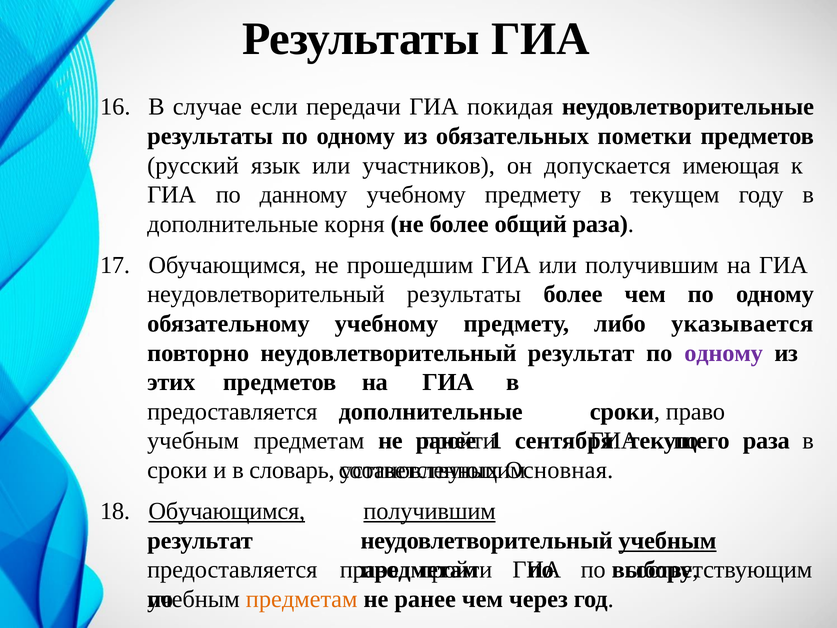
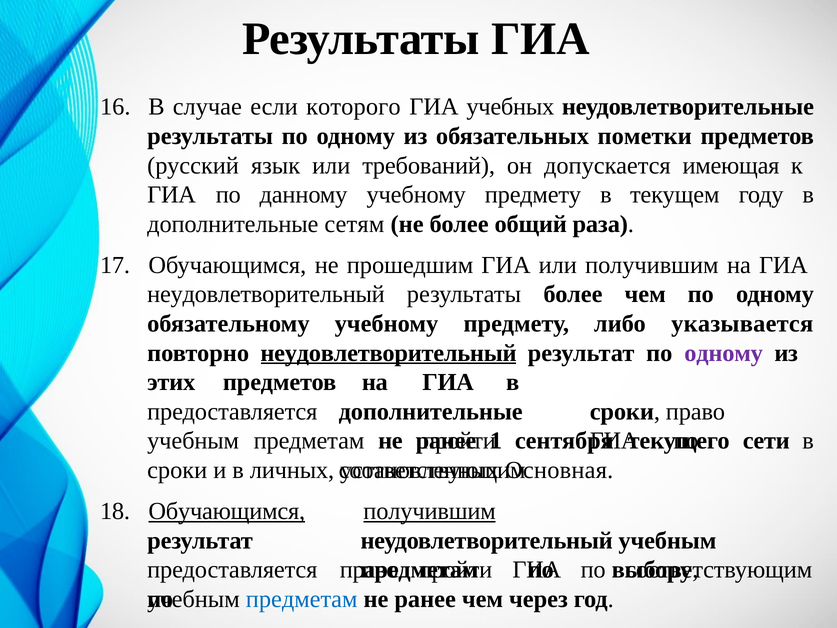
передачи: передачи -> которого
покидая: покидая -> учебных
участников: участников -> требований
корня: корня -> сетям
неудовлетворительный at (389, 353) underline: none -> present
раза at (766, 441): раза -> сети
словарь: словарь -> личных
учебным at (667, 540) underline: present -> none
предметам at (302, 599) colour: orange -> blue
